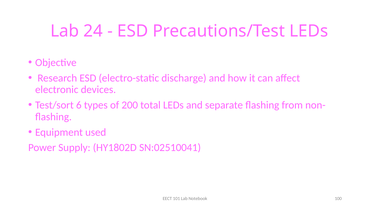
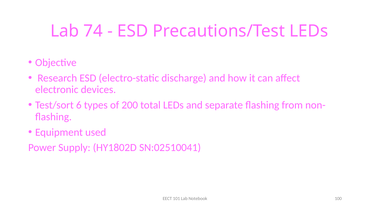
24: 24 -> 74
